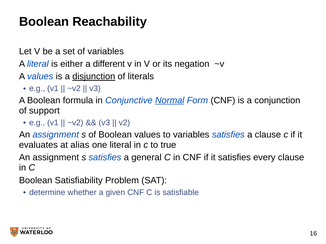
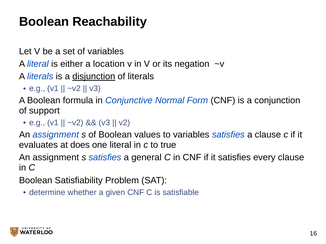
different: different -> location
A values: values -> literals
Normal underline: present -> none
alias: alias -> does
